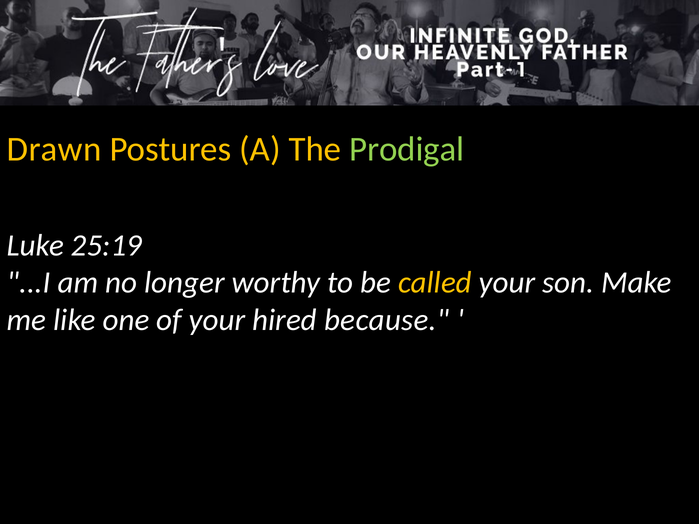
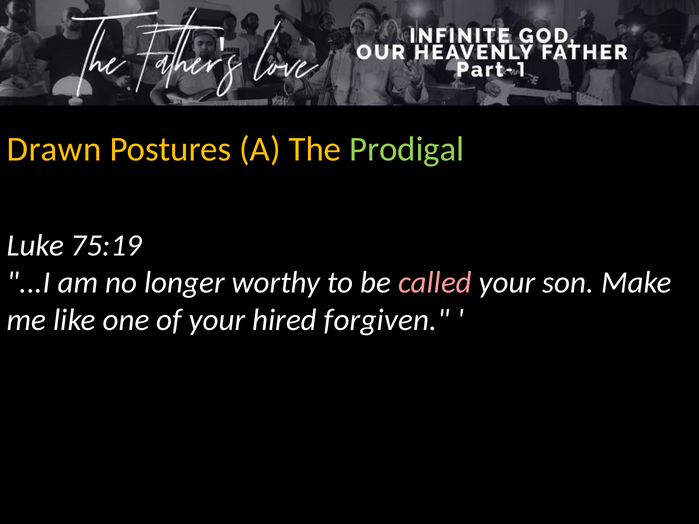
25:19: 25:19 -> 75:19
called colour: yellow -> pink
because: because -> forgiven
